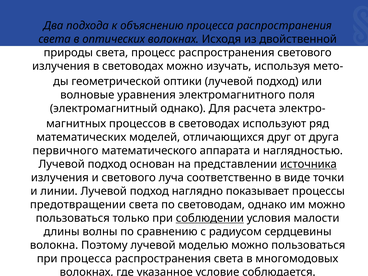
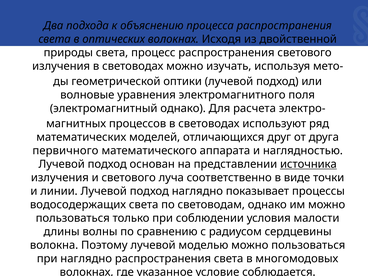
предотвращении: предотвращении -> водосодержащих
соблюдении underline: present -> none
при процесса: процесса -> наглядно
